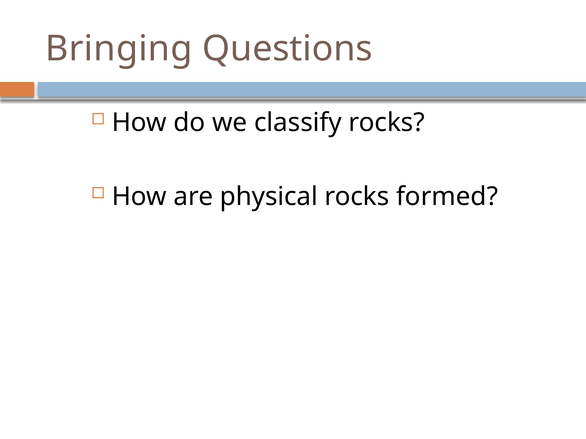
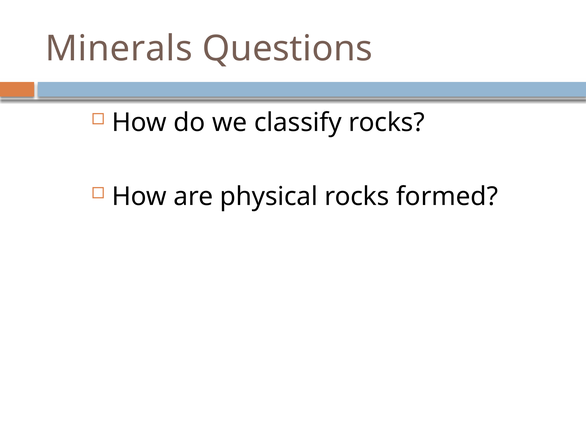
Bringing: Bringing -> Minerals
